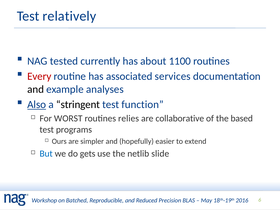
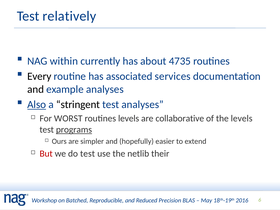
tested: tested -> within
1100: 1100 -> 4735
Every colour: red -> black
test function: function -> analyses
routines relies: relies -> levels
the based: based -> levels
programs underline: none -> present
But colour: blue -> red
do gets: gets -> test
slide: slide -> their
